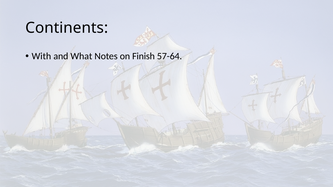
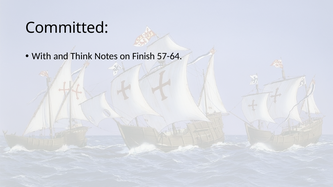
Continents: Continents -> Committed
What: What -> Think
